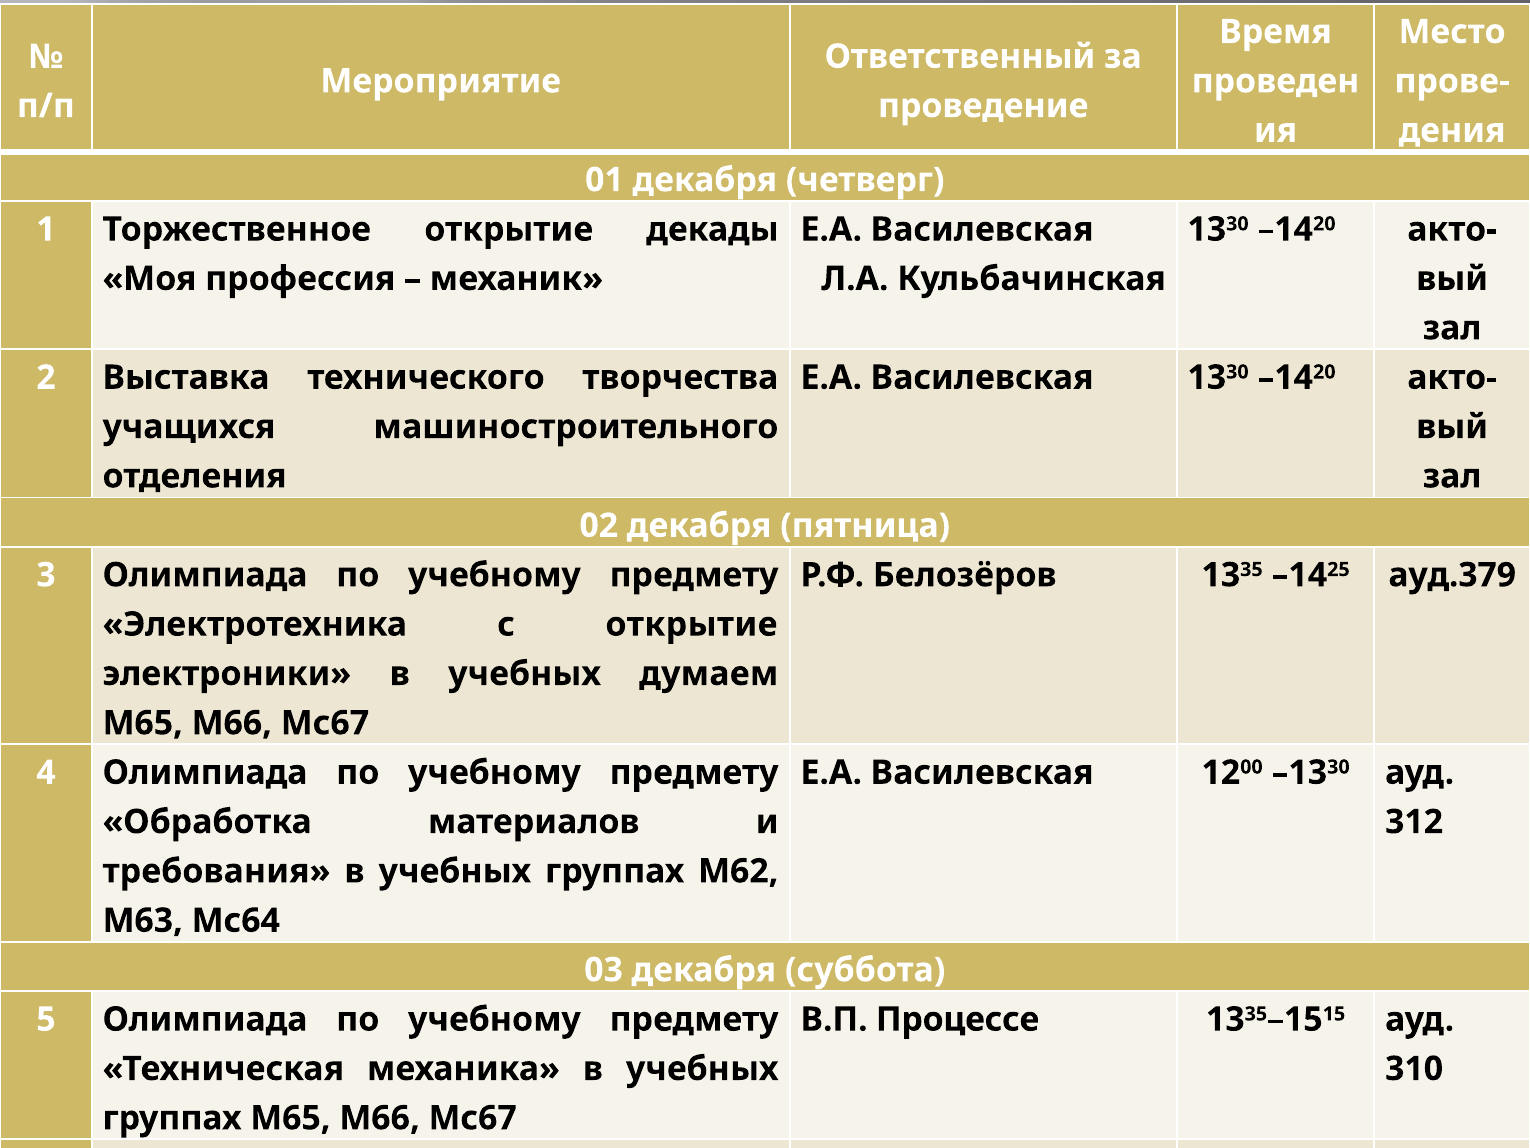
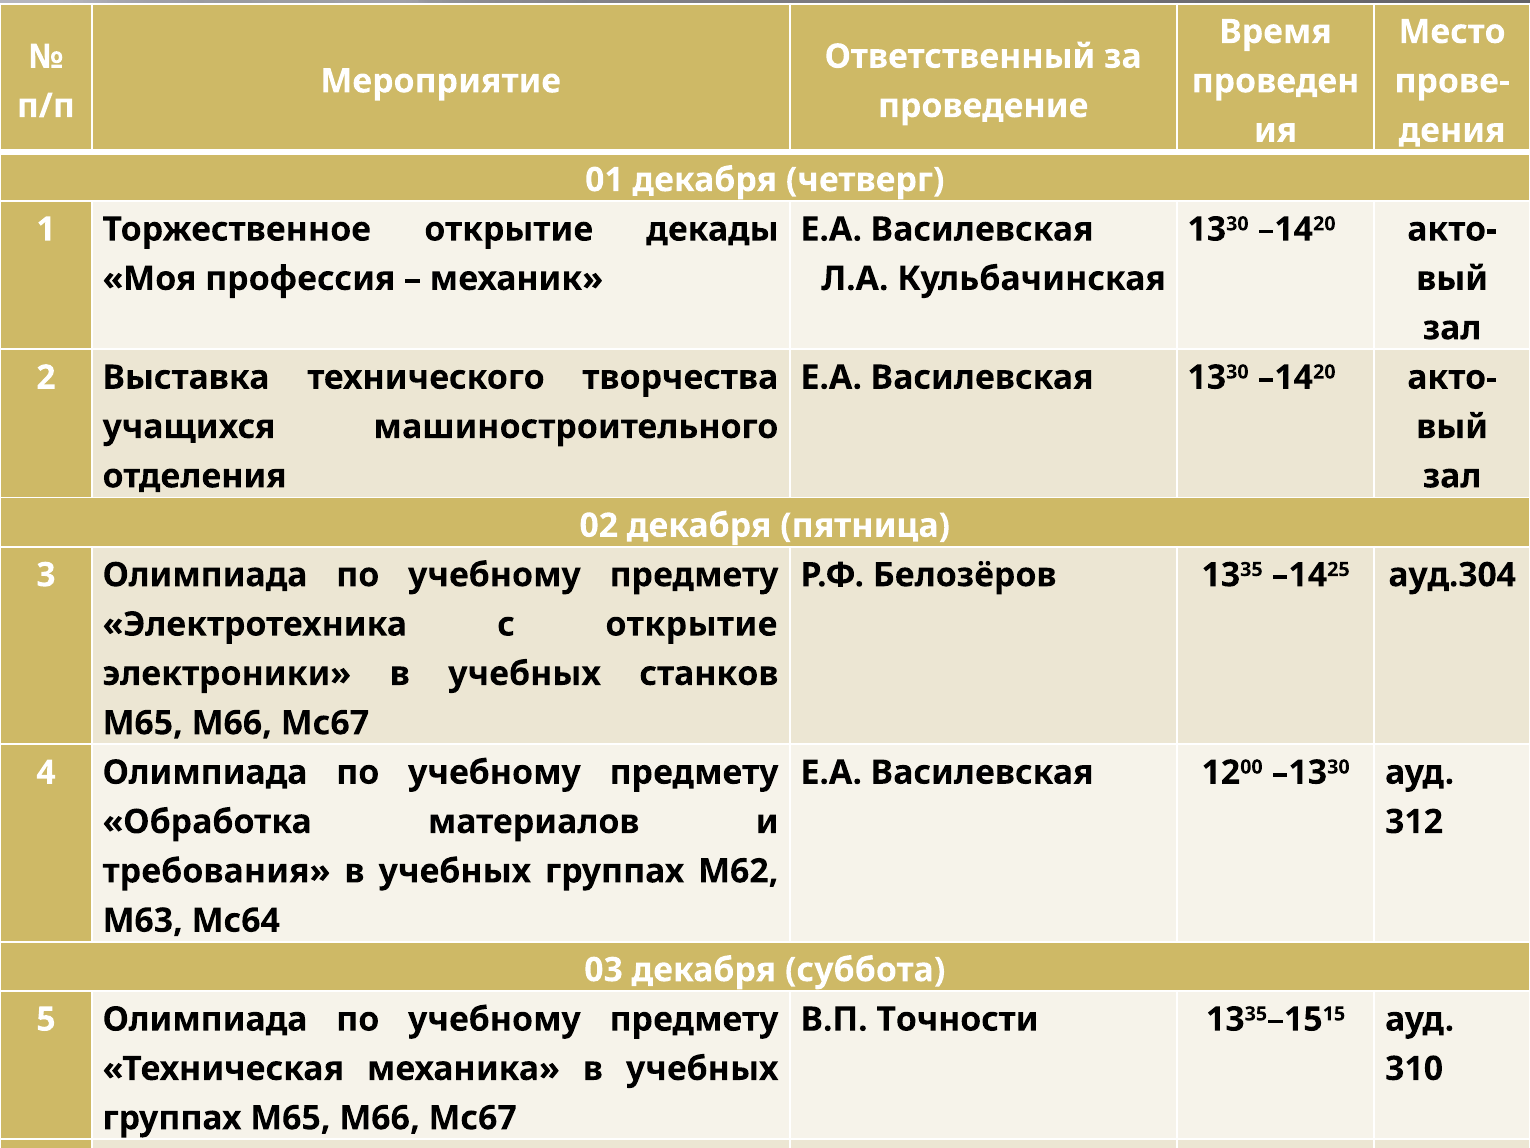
ауд.379: ауд.379 -> ауд.304
учебных думаем: думаем -> станков
Процессе: Процессе -> Точности
